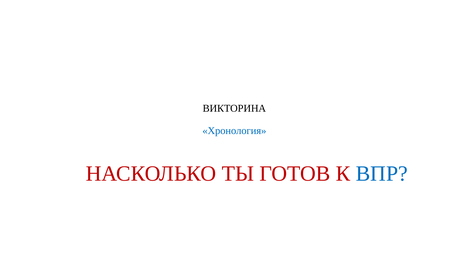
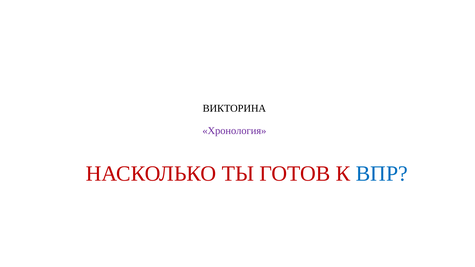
Хронология colour: blue -> purple
